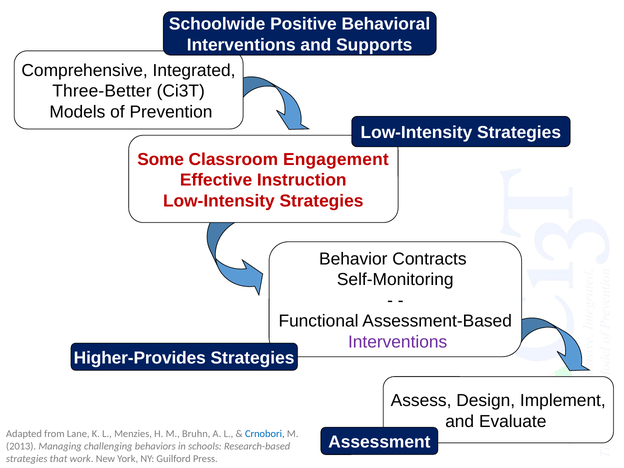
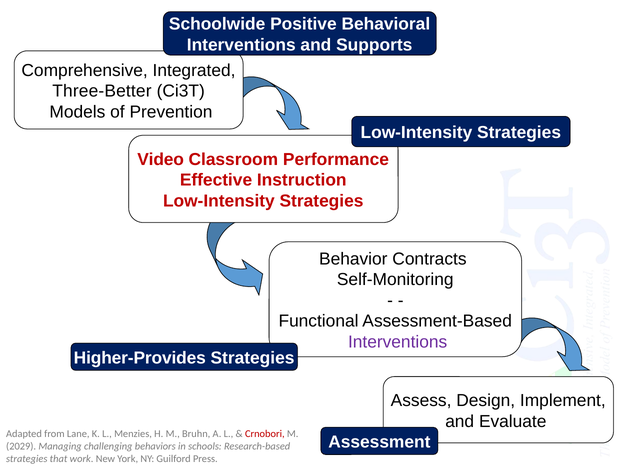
Some: Some -> Video
Engagement: Engagement -> Performance
Crnobori colour: blue -> red
2013: 2013 -> 2029
